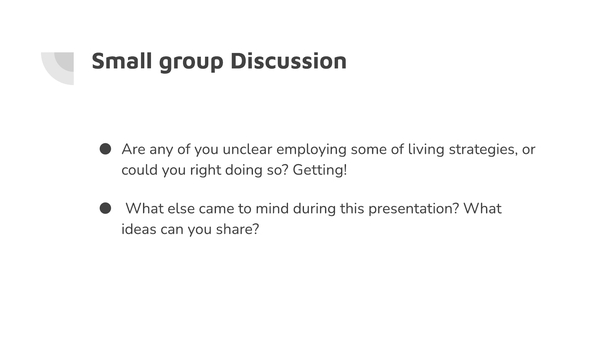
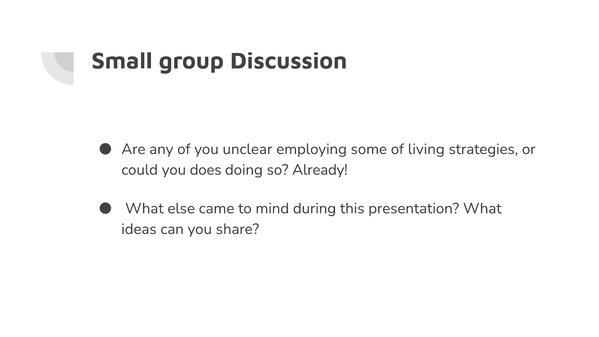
right: right -> does
Getting: Getting -> Already
